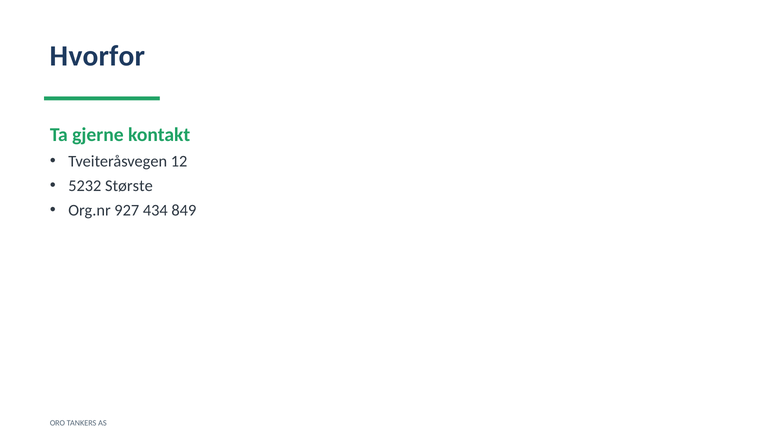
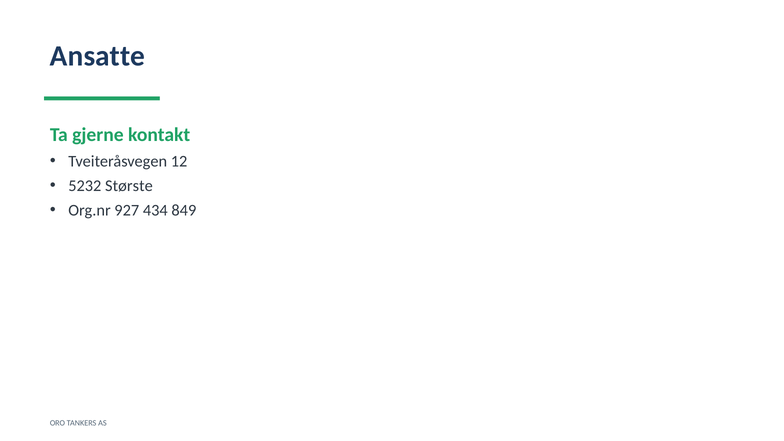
Hvorfor: Hvorfor -> Ansatte
